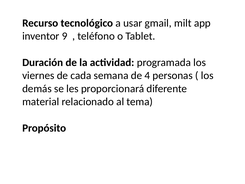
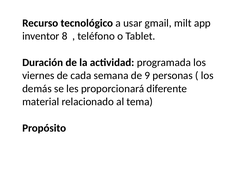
9: 9 -> 8
4: 4 -> 9
